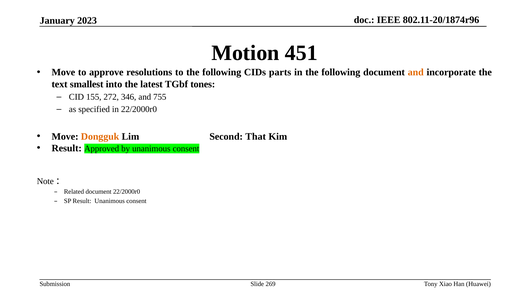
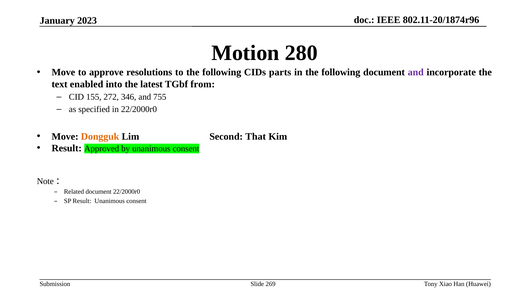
451: 451 -> 280
and at (416, 72) colour: orange -> purple
smallest: smallest -> enabled
tones: tones -> from
